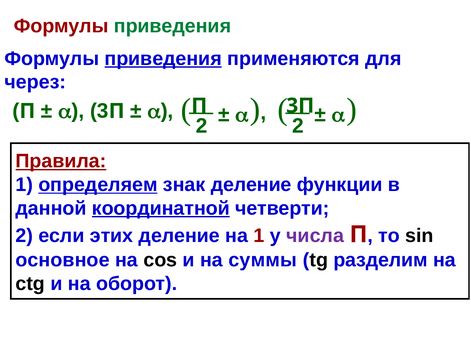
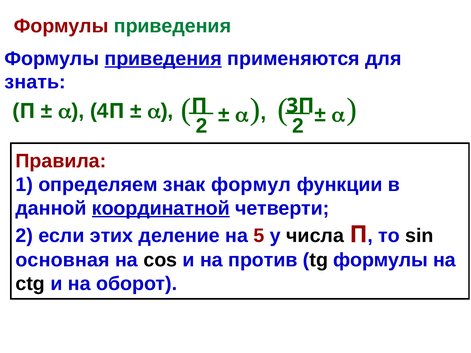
через: через -> знать
3: 3 -> 4
Правила underline: present -> none
определяем underline: present -> none
знак деление: деление -> формул
на 1: 1 -> 5
числа colour: purple -> black
основное: основное -> основная
суммы: суммы -> против
tg разделим: разделим -> формулы
